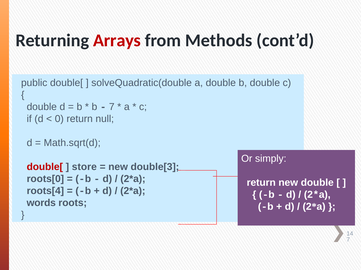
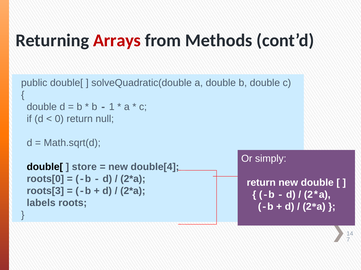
7 at (112, 107): 7 -> 1
double[ at (45, 167) colour: red -> black
double[3: double[3 -> double[4
roots[4: roots[4 -> roots[3
words: words -> labels
